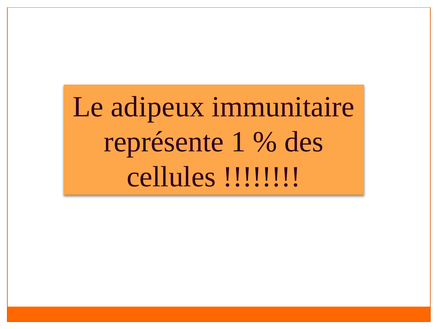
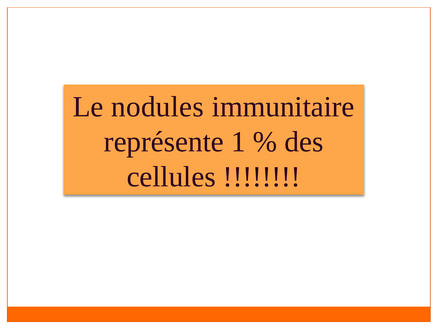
adipeux: adipeux -> nodules
